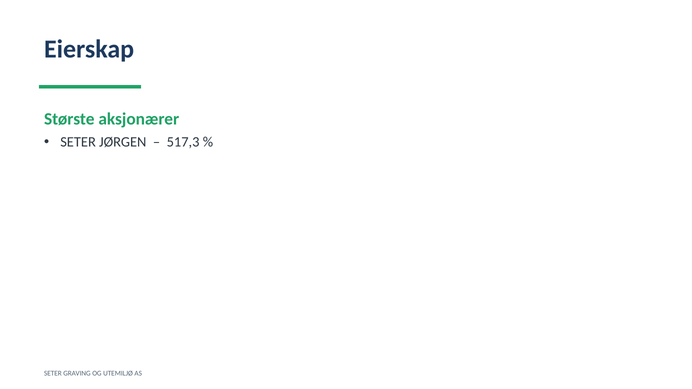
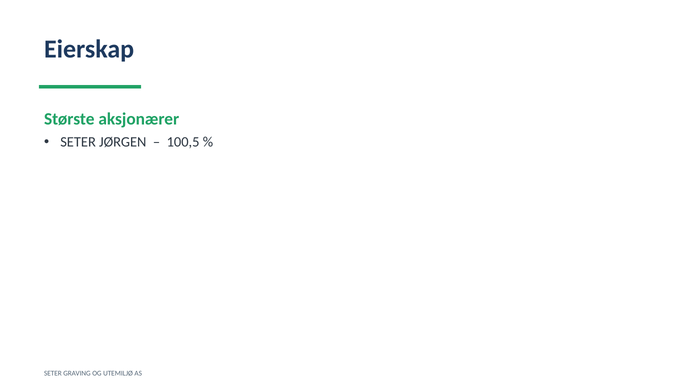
517,3: 517,3 -> 100,5
